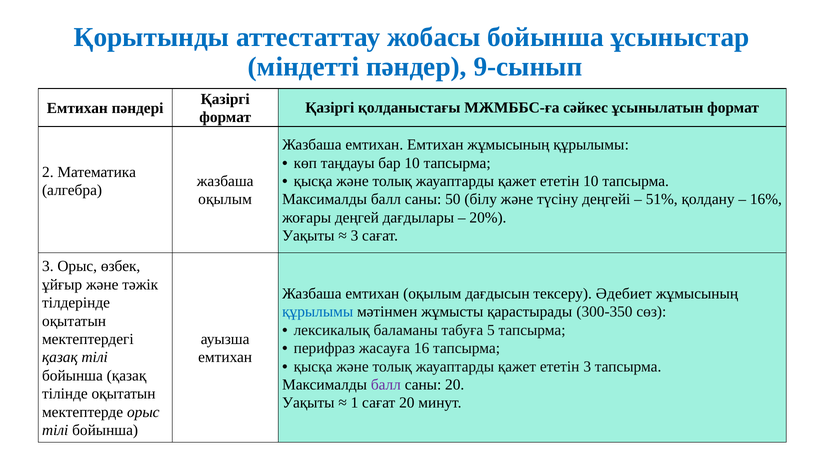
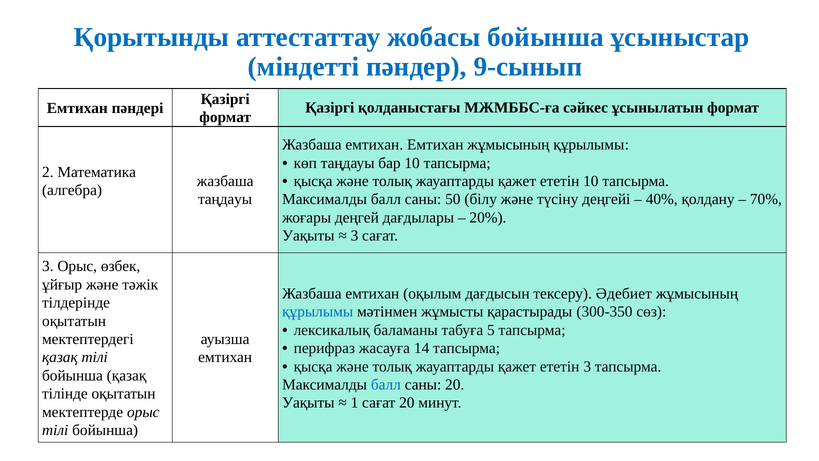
оқылым at (225, 199): оқылым -> таңдауы
51%: 51% -> 40%
16%: 16% -> 70%
16: 16 -> 14
балл at (386, 384) colour: purple -> blue
